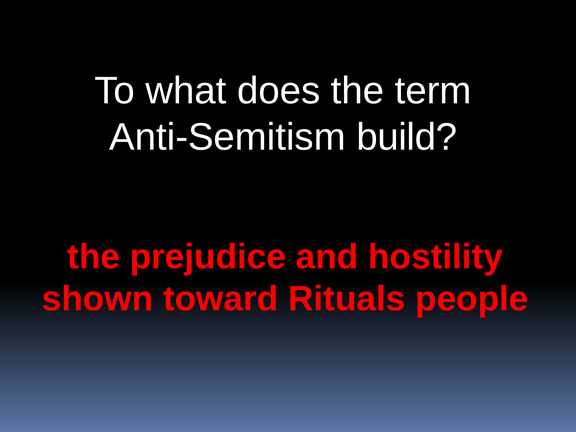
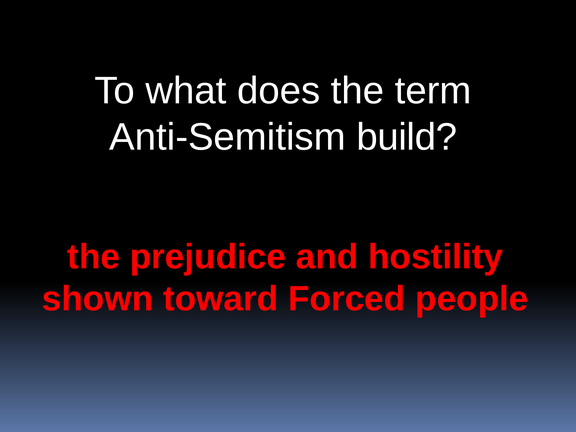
Rituals: Rituals -> Forced
